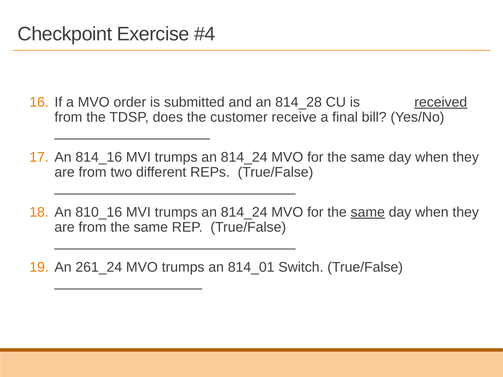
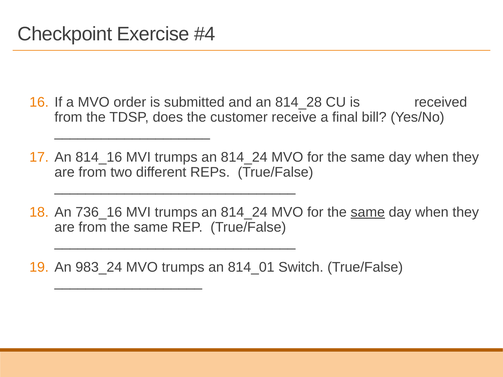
received underline: present -> none
810_16: 810_16 -> 736_16
261_24: 261_24 -> 983_24
